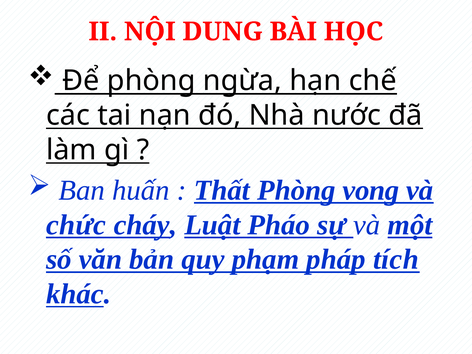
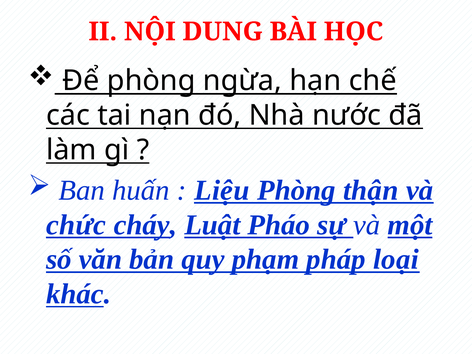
Thất: Thất -> Liệu
vong: vong -> thận
tích: tích -> loại
